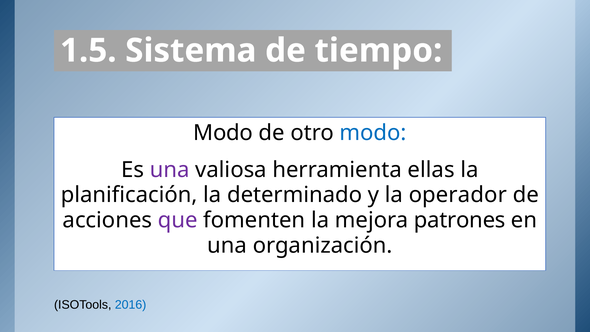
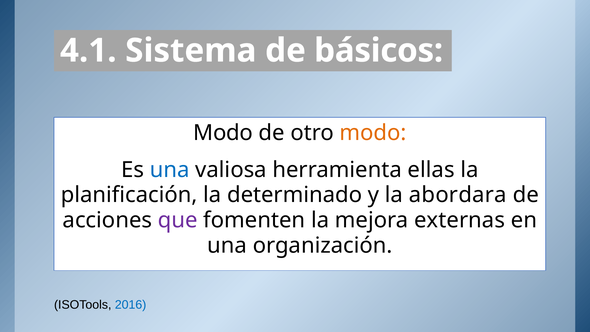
1.5: 1.5 -> 4.1
tiempo: tiempo -> básicos
modo at (373, 133) colour: blue -> orange
una at (170, 170) colour: purple -> blue
operador: operador -> abordara
patrones: patrones -> externas
